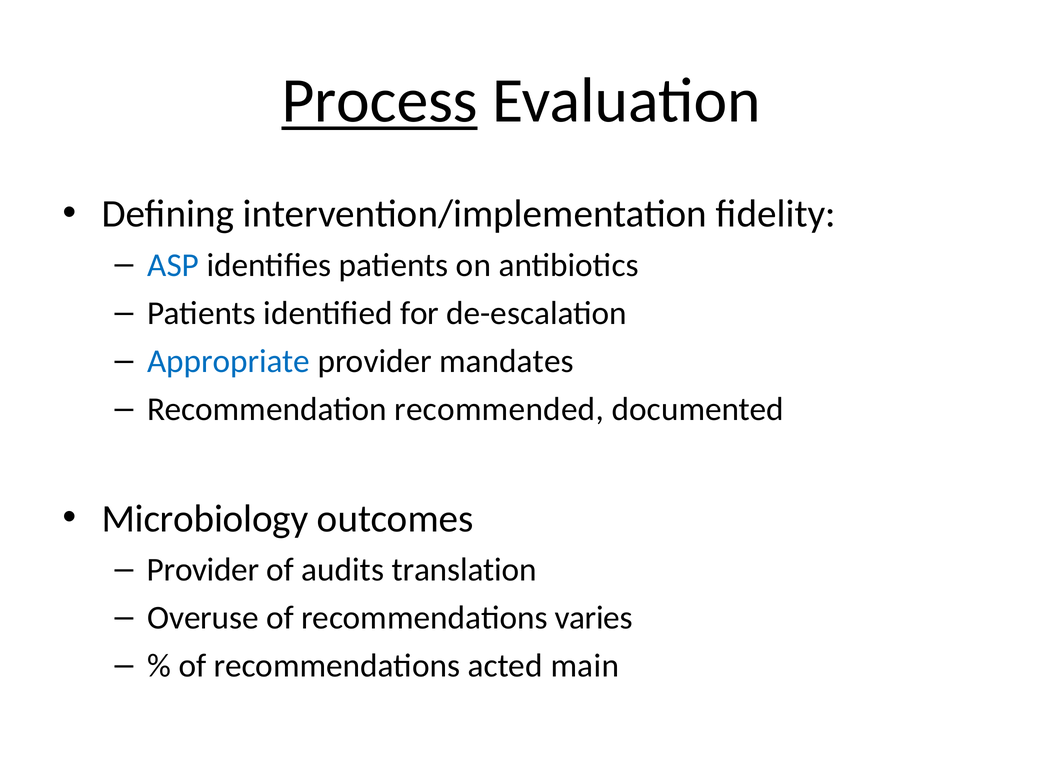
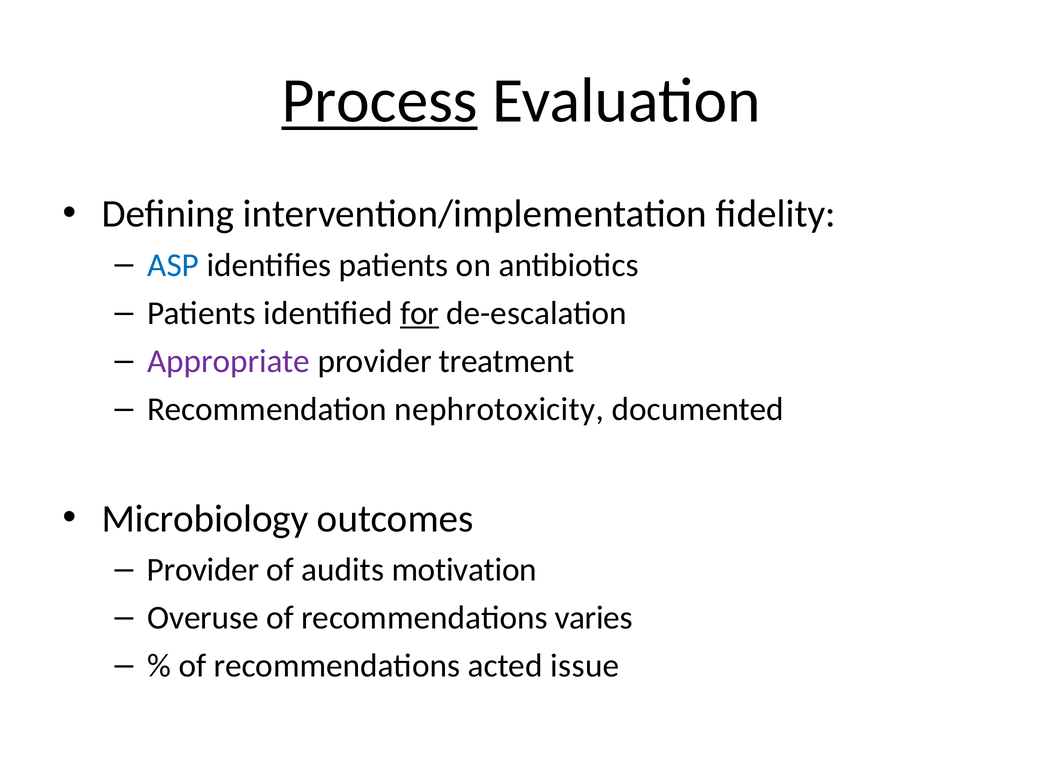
for underline: none -> present
Appropriate colour: blue -> purple
mandates: mandates -> treatment
recommended: recommended -> nephrotoxicity
translation: translation -> motivation
main: main -> issue
